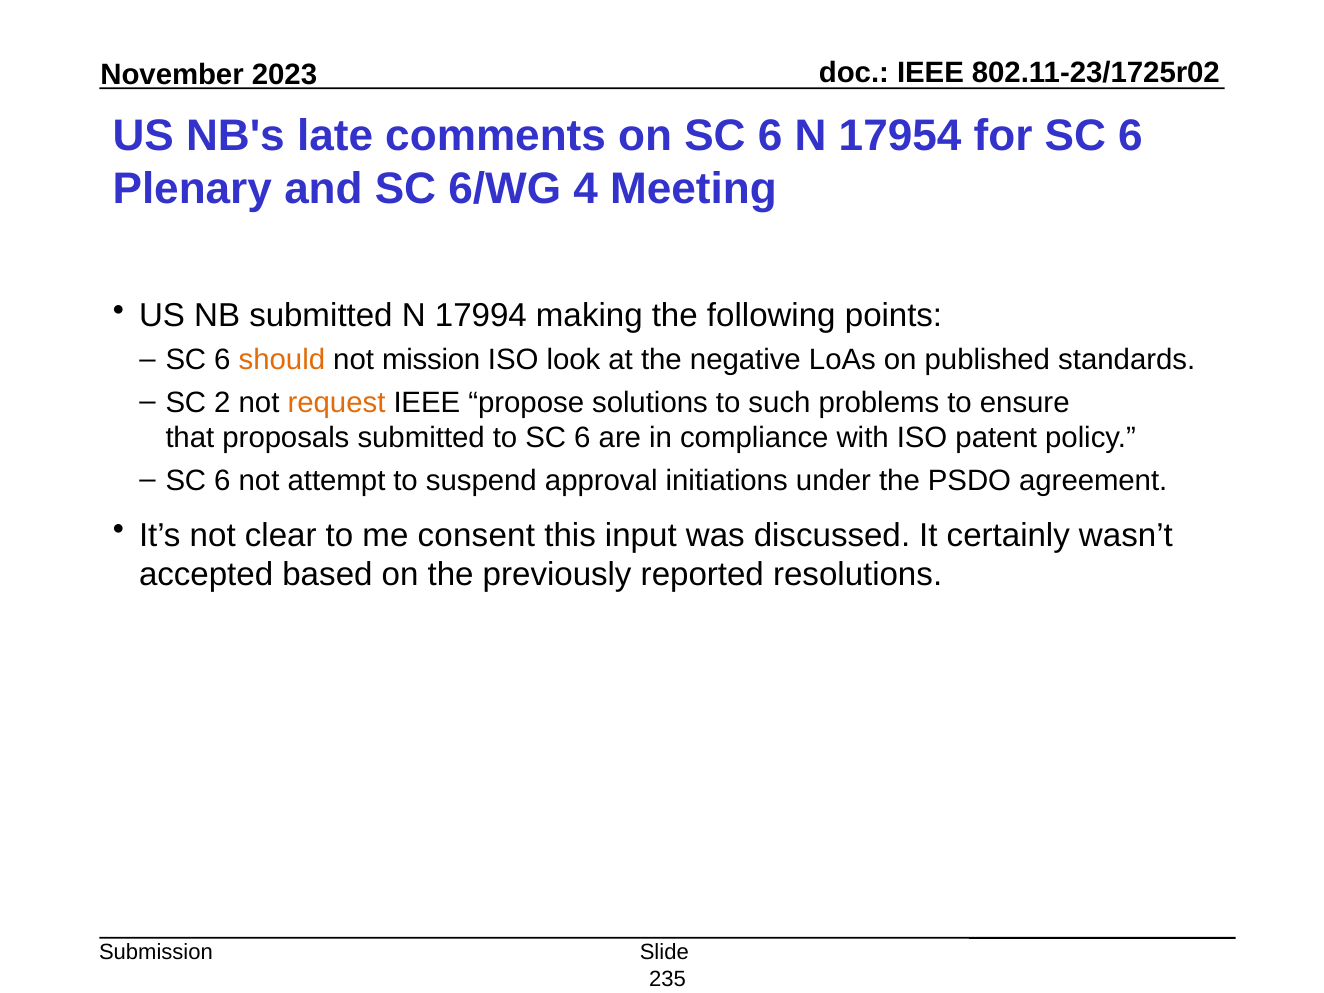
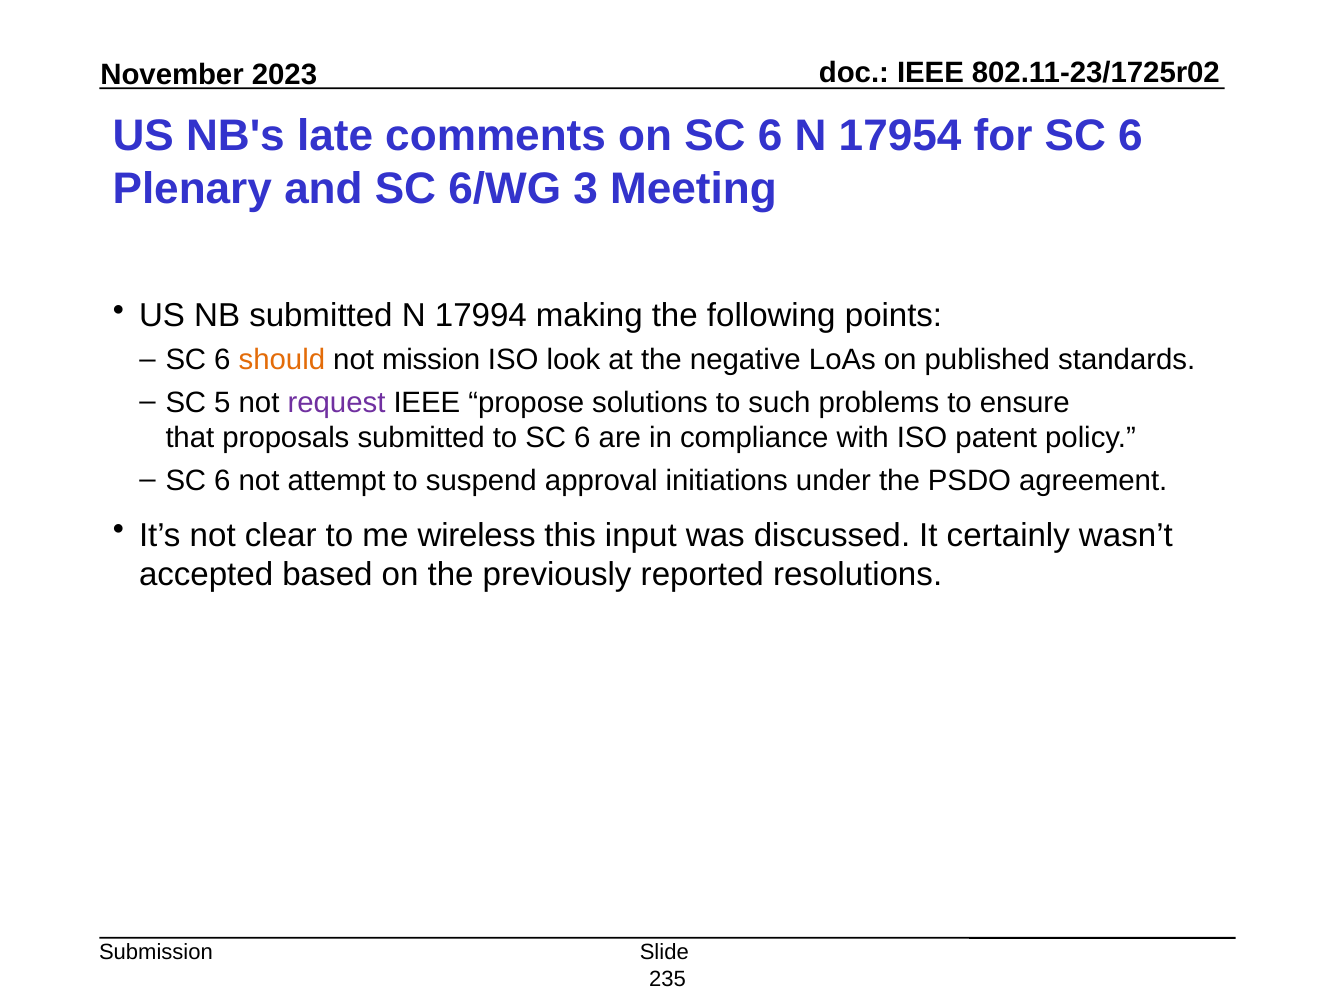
4: 4 -> 3
2: 2 -> 5
request colour: orange -> purple
consent: consent -> wireless
